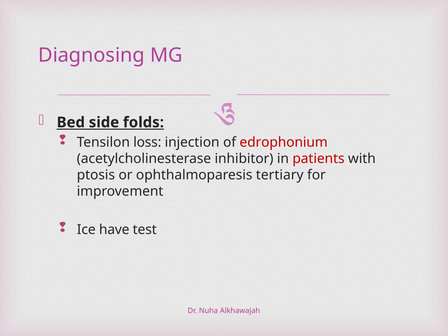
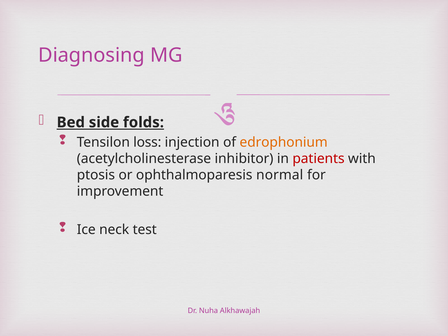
edrophonium colour: red -> orange
tertiary: tertiary -> normal
have: have -> neck
